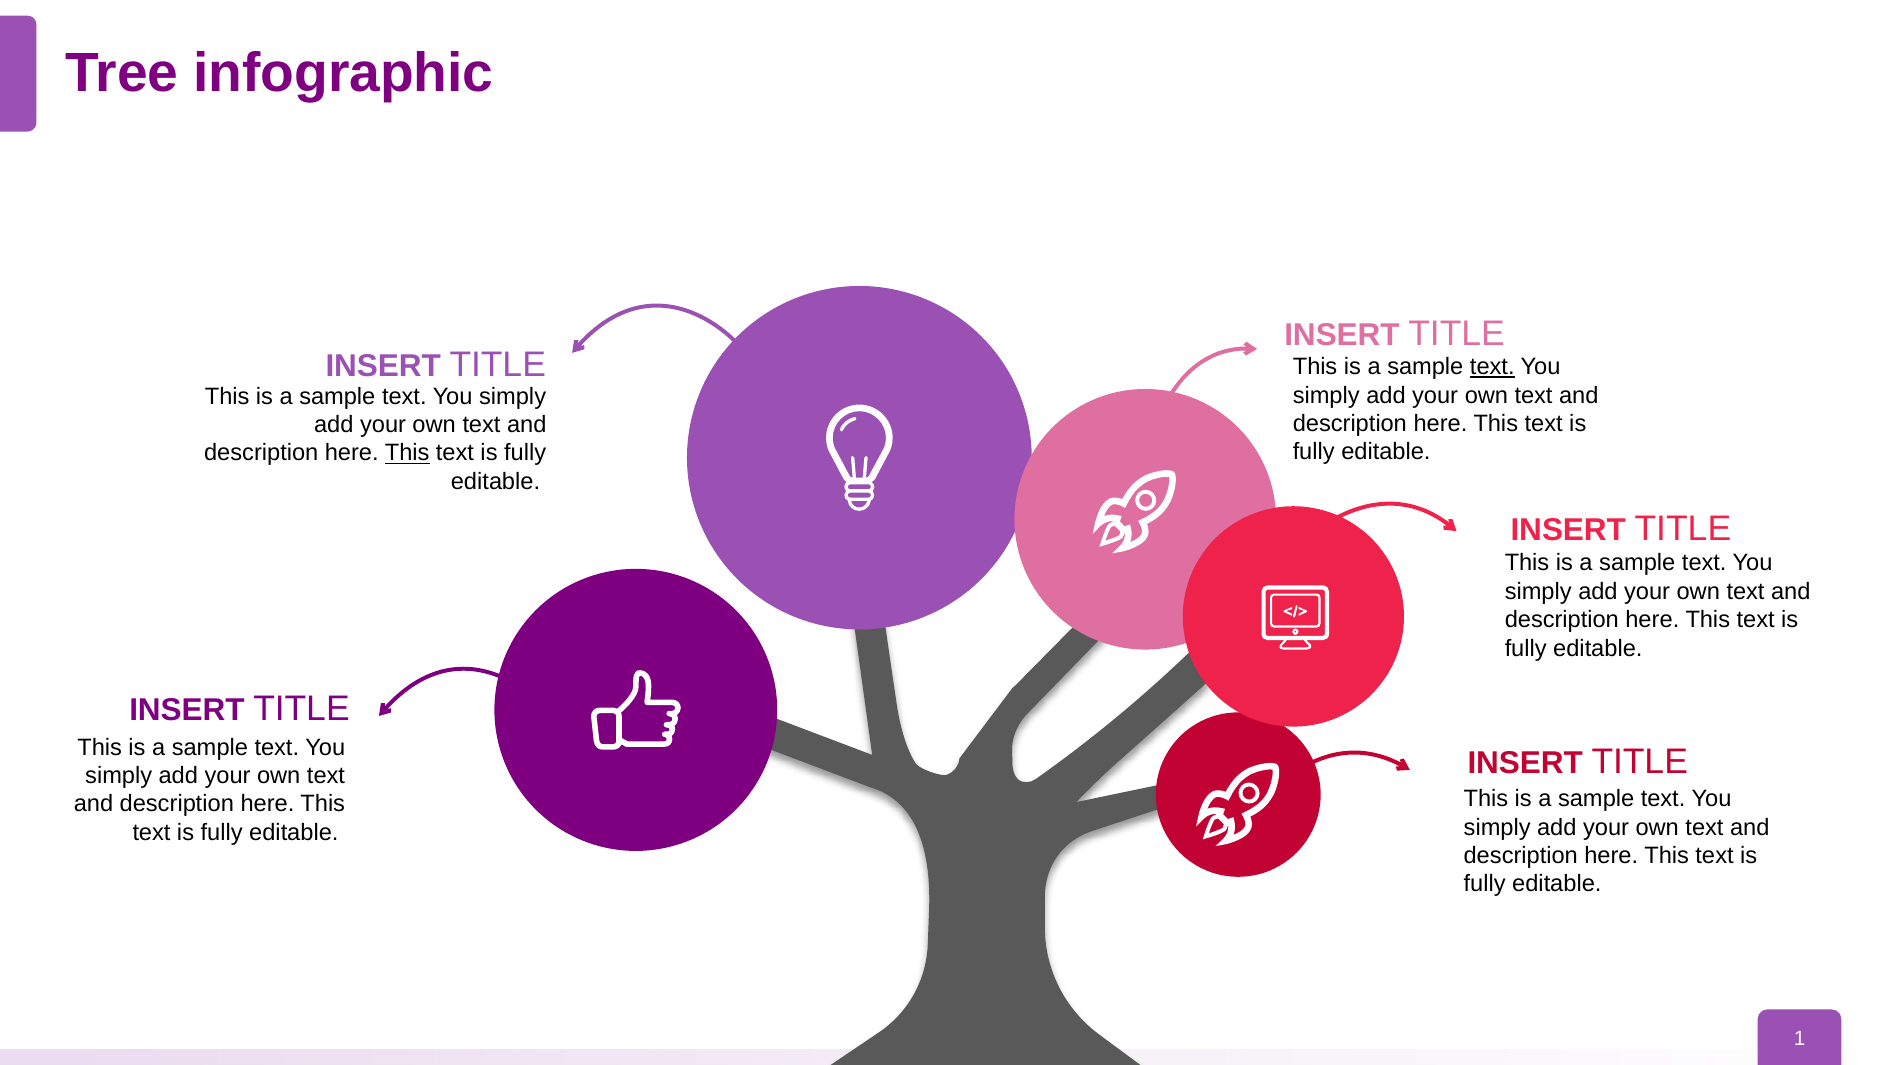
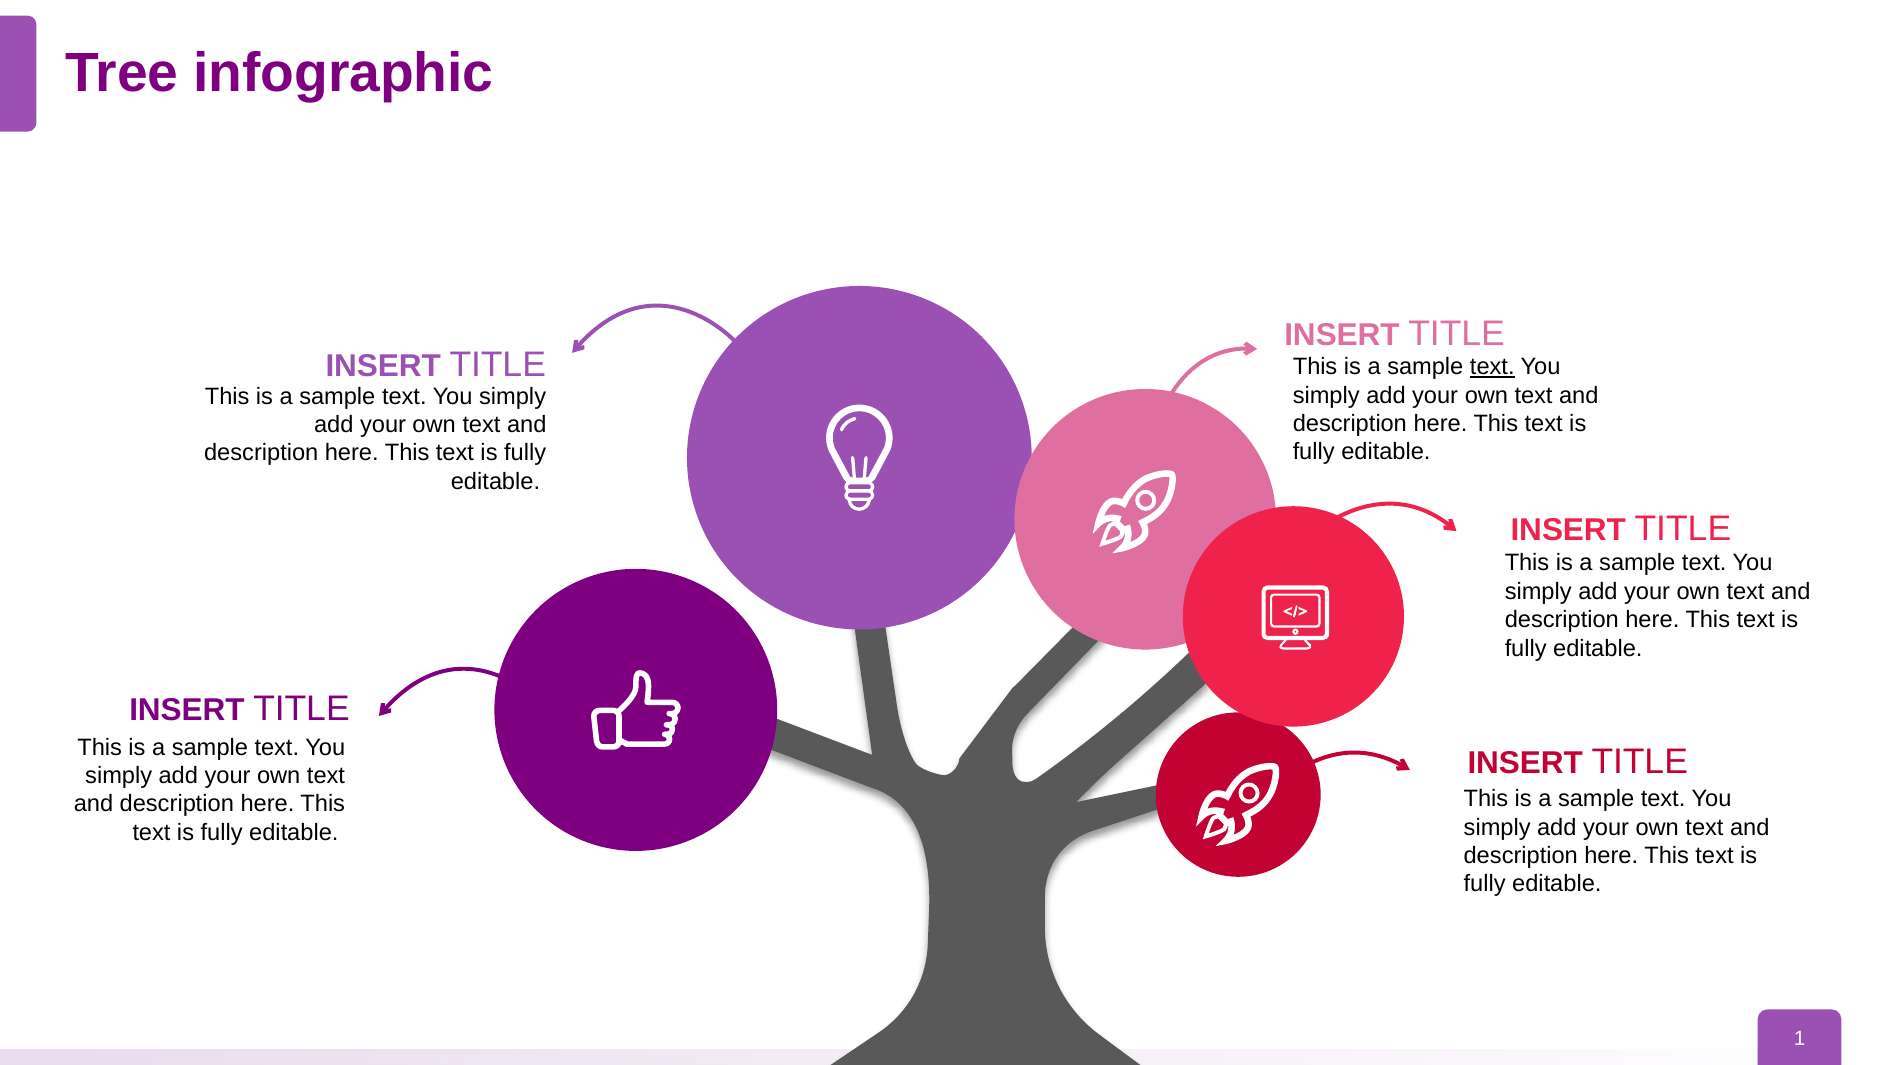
This at (407, 453) underline: present -> none
